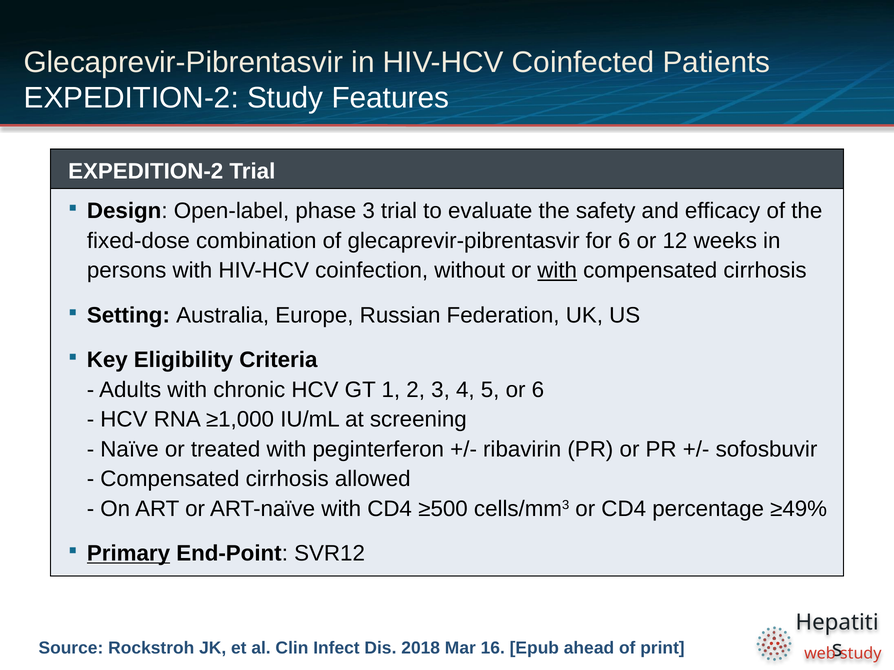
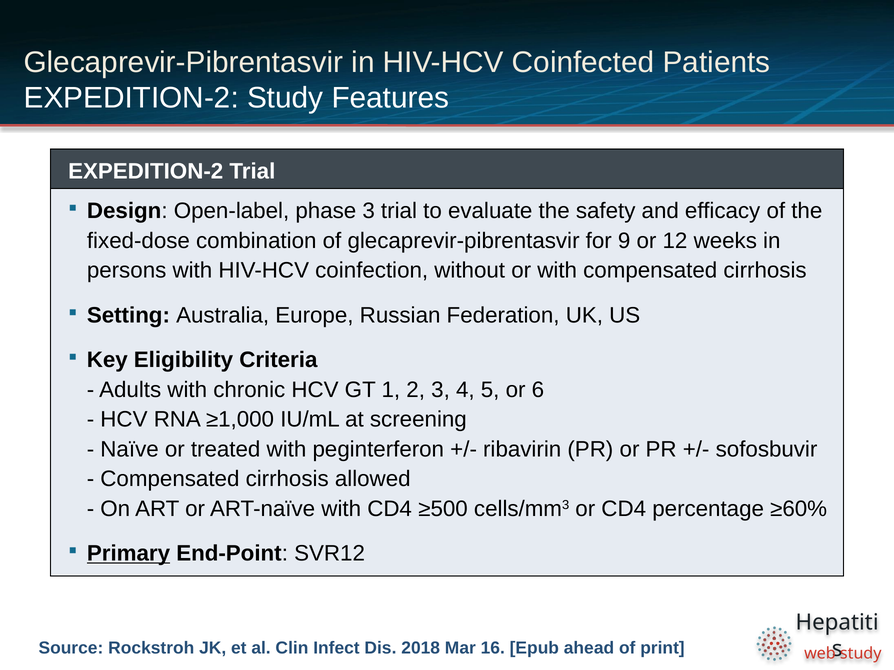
for 6: 6 -> 9
with at (557, 271) underline: present -> none
≥49%: ≥49% -> ≥60%
